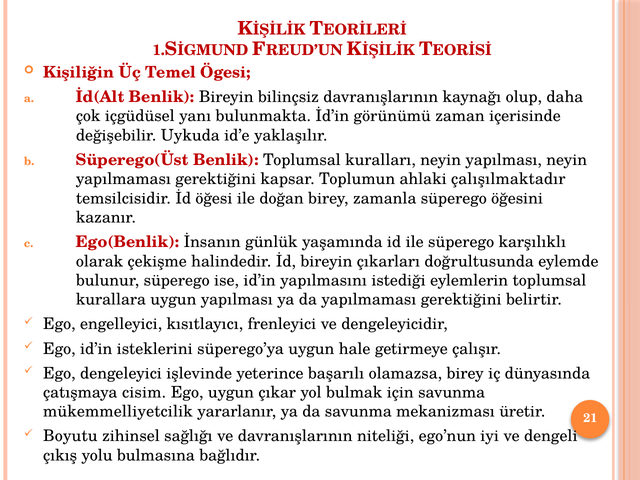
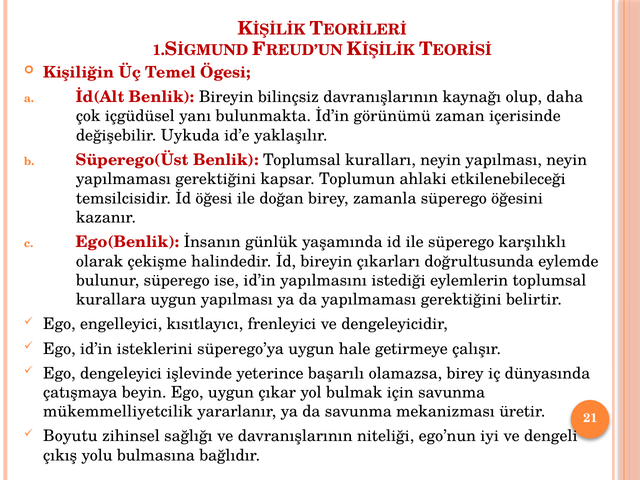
çalışılmaktadır: çalışılmaktadır -> etkilenebileceği
cisim: cisim -> beyin
